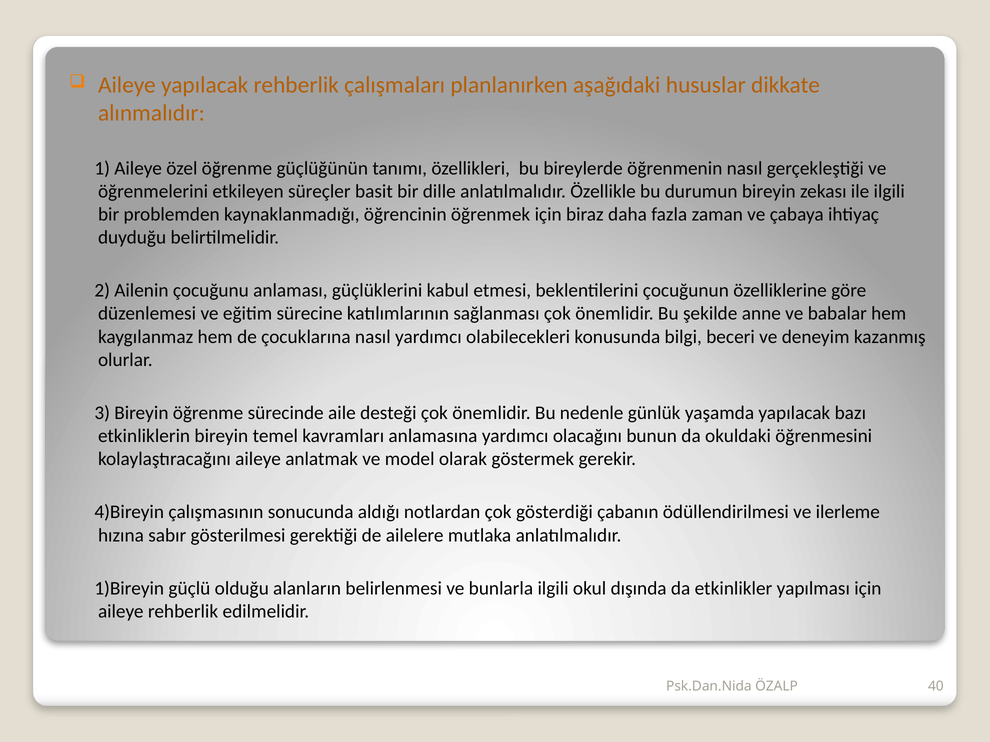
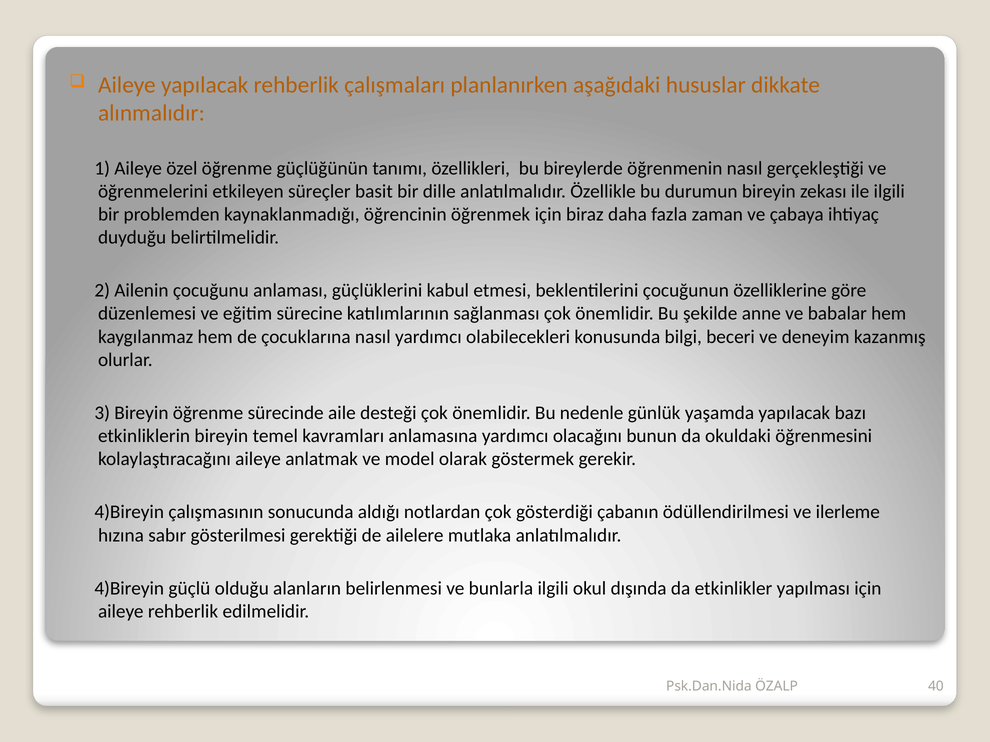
1)Bireyin at (129, 589): 1)Bireyin -> 4)Bireyin
